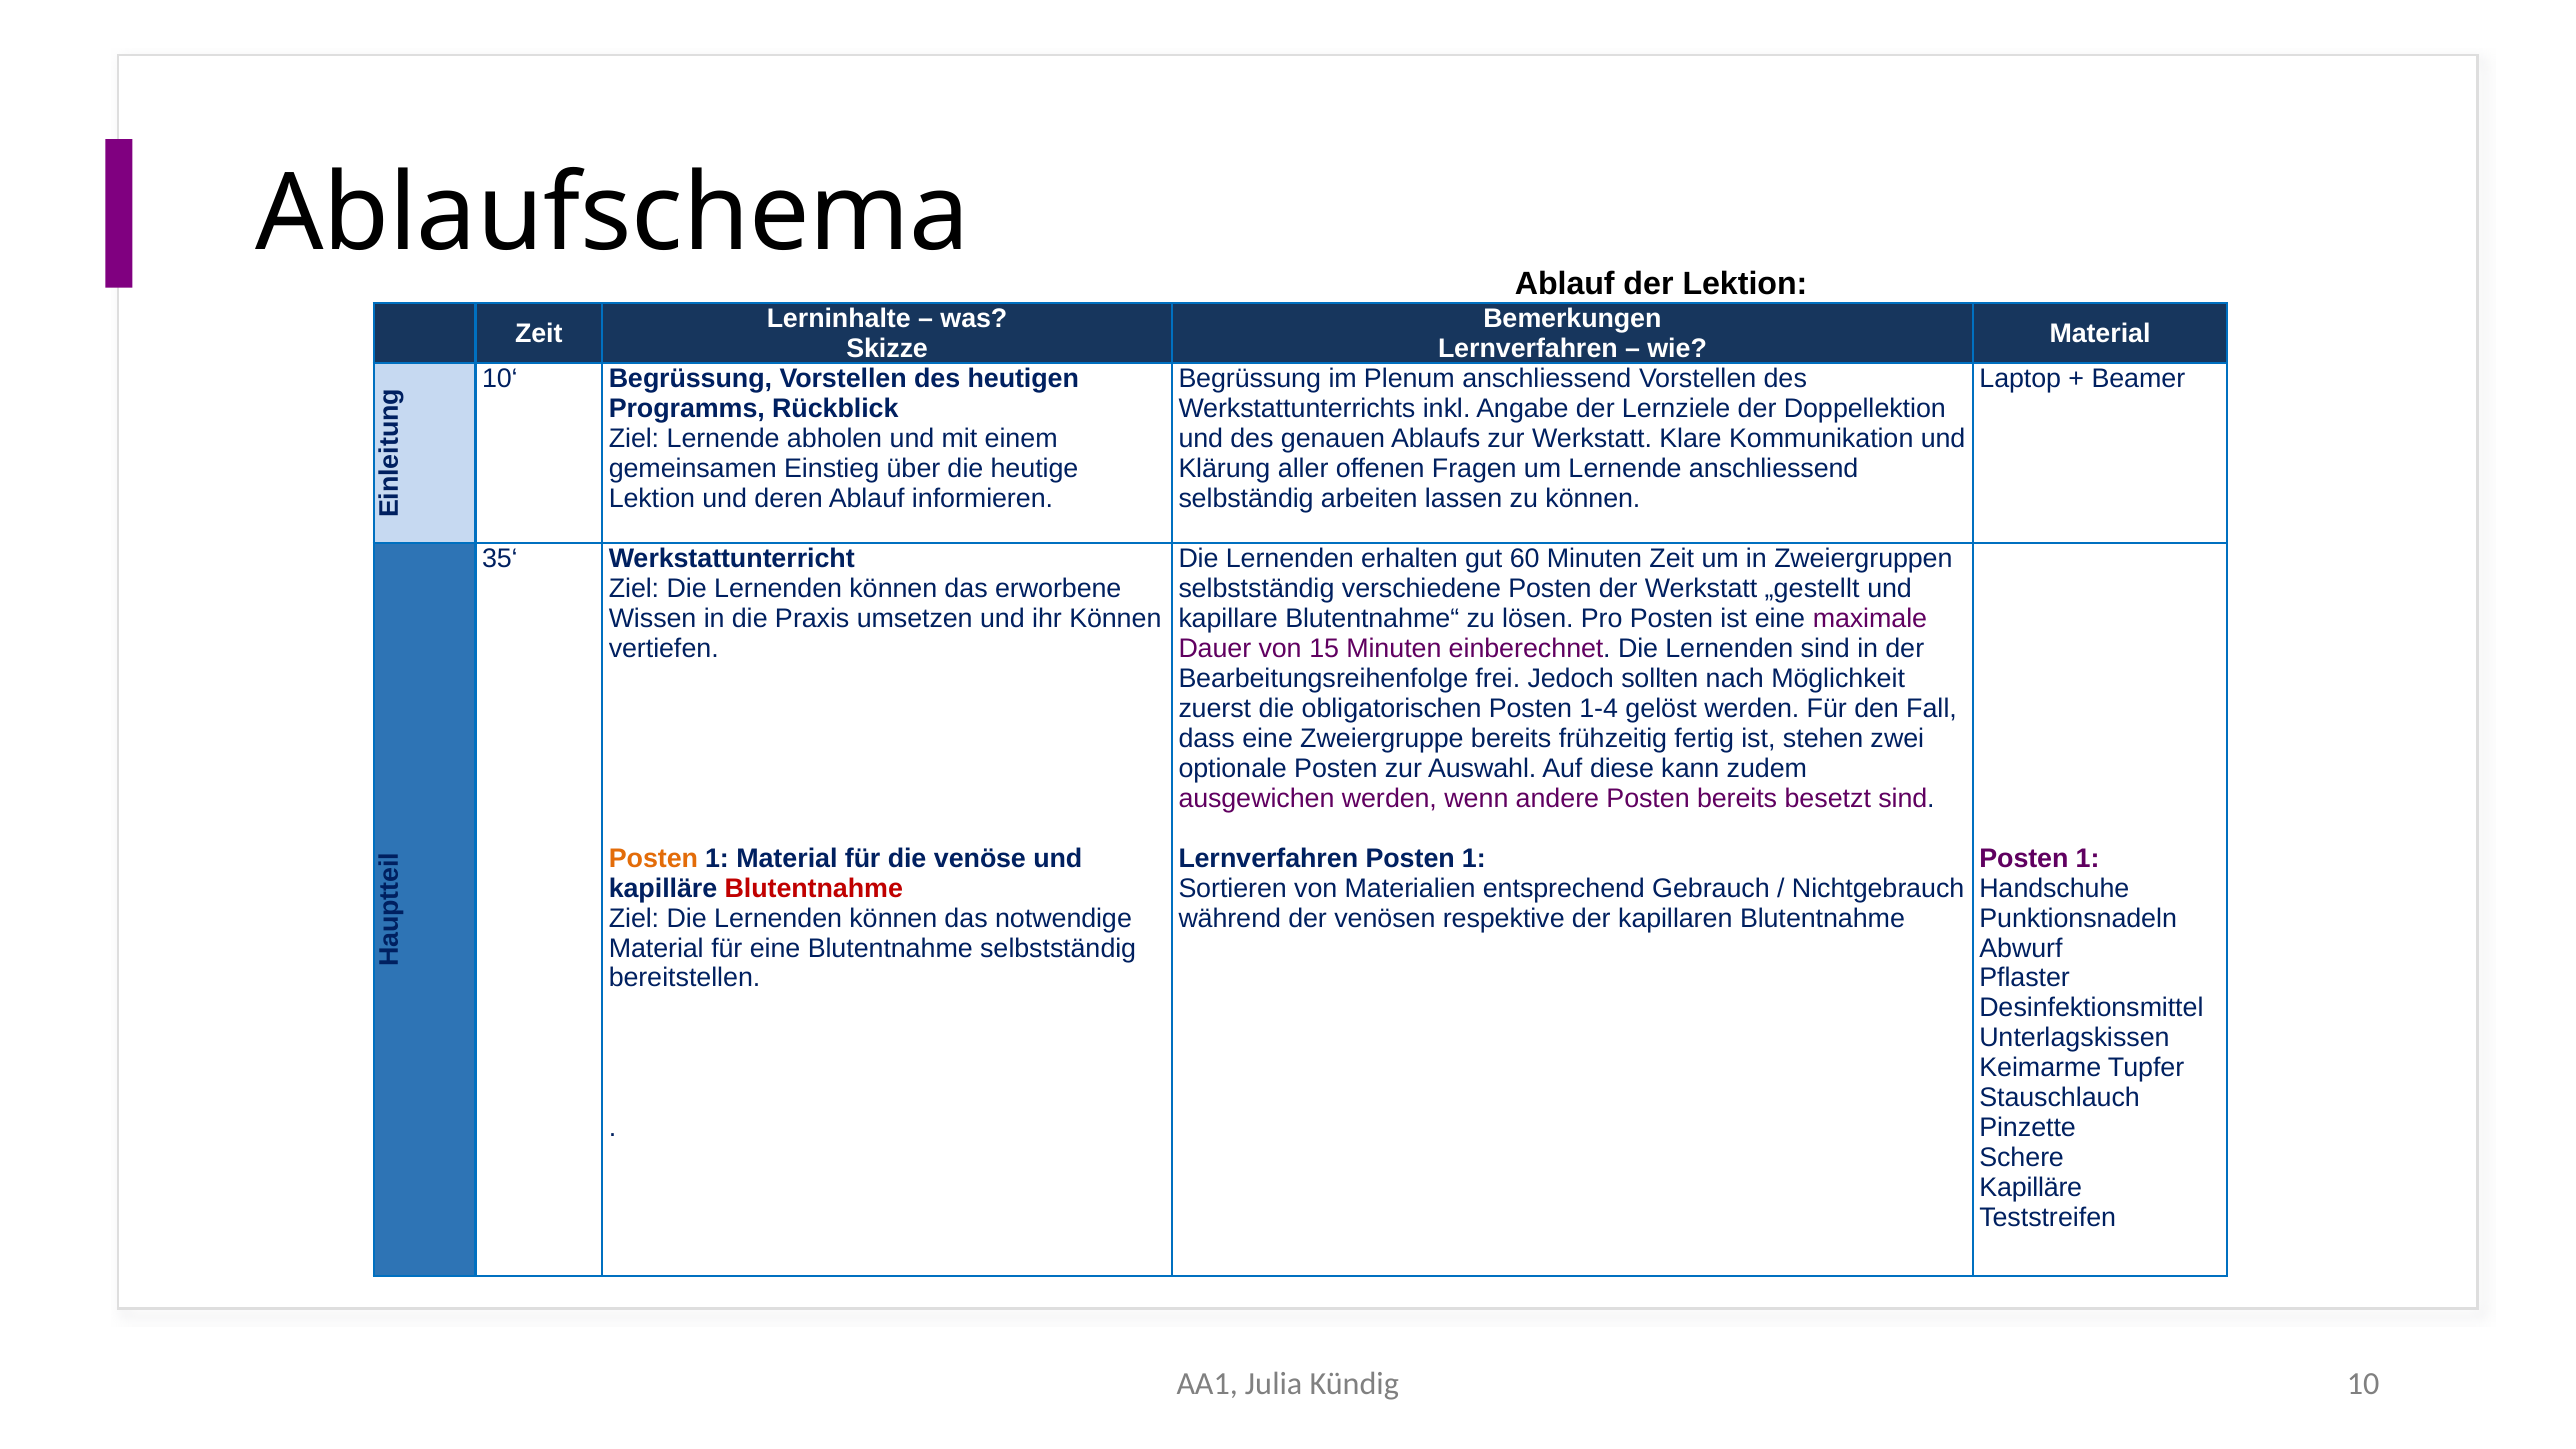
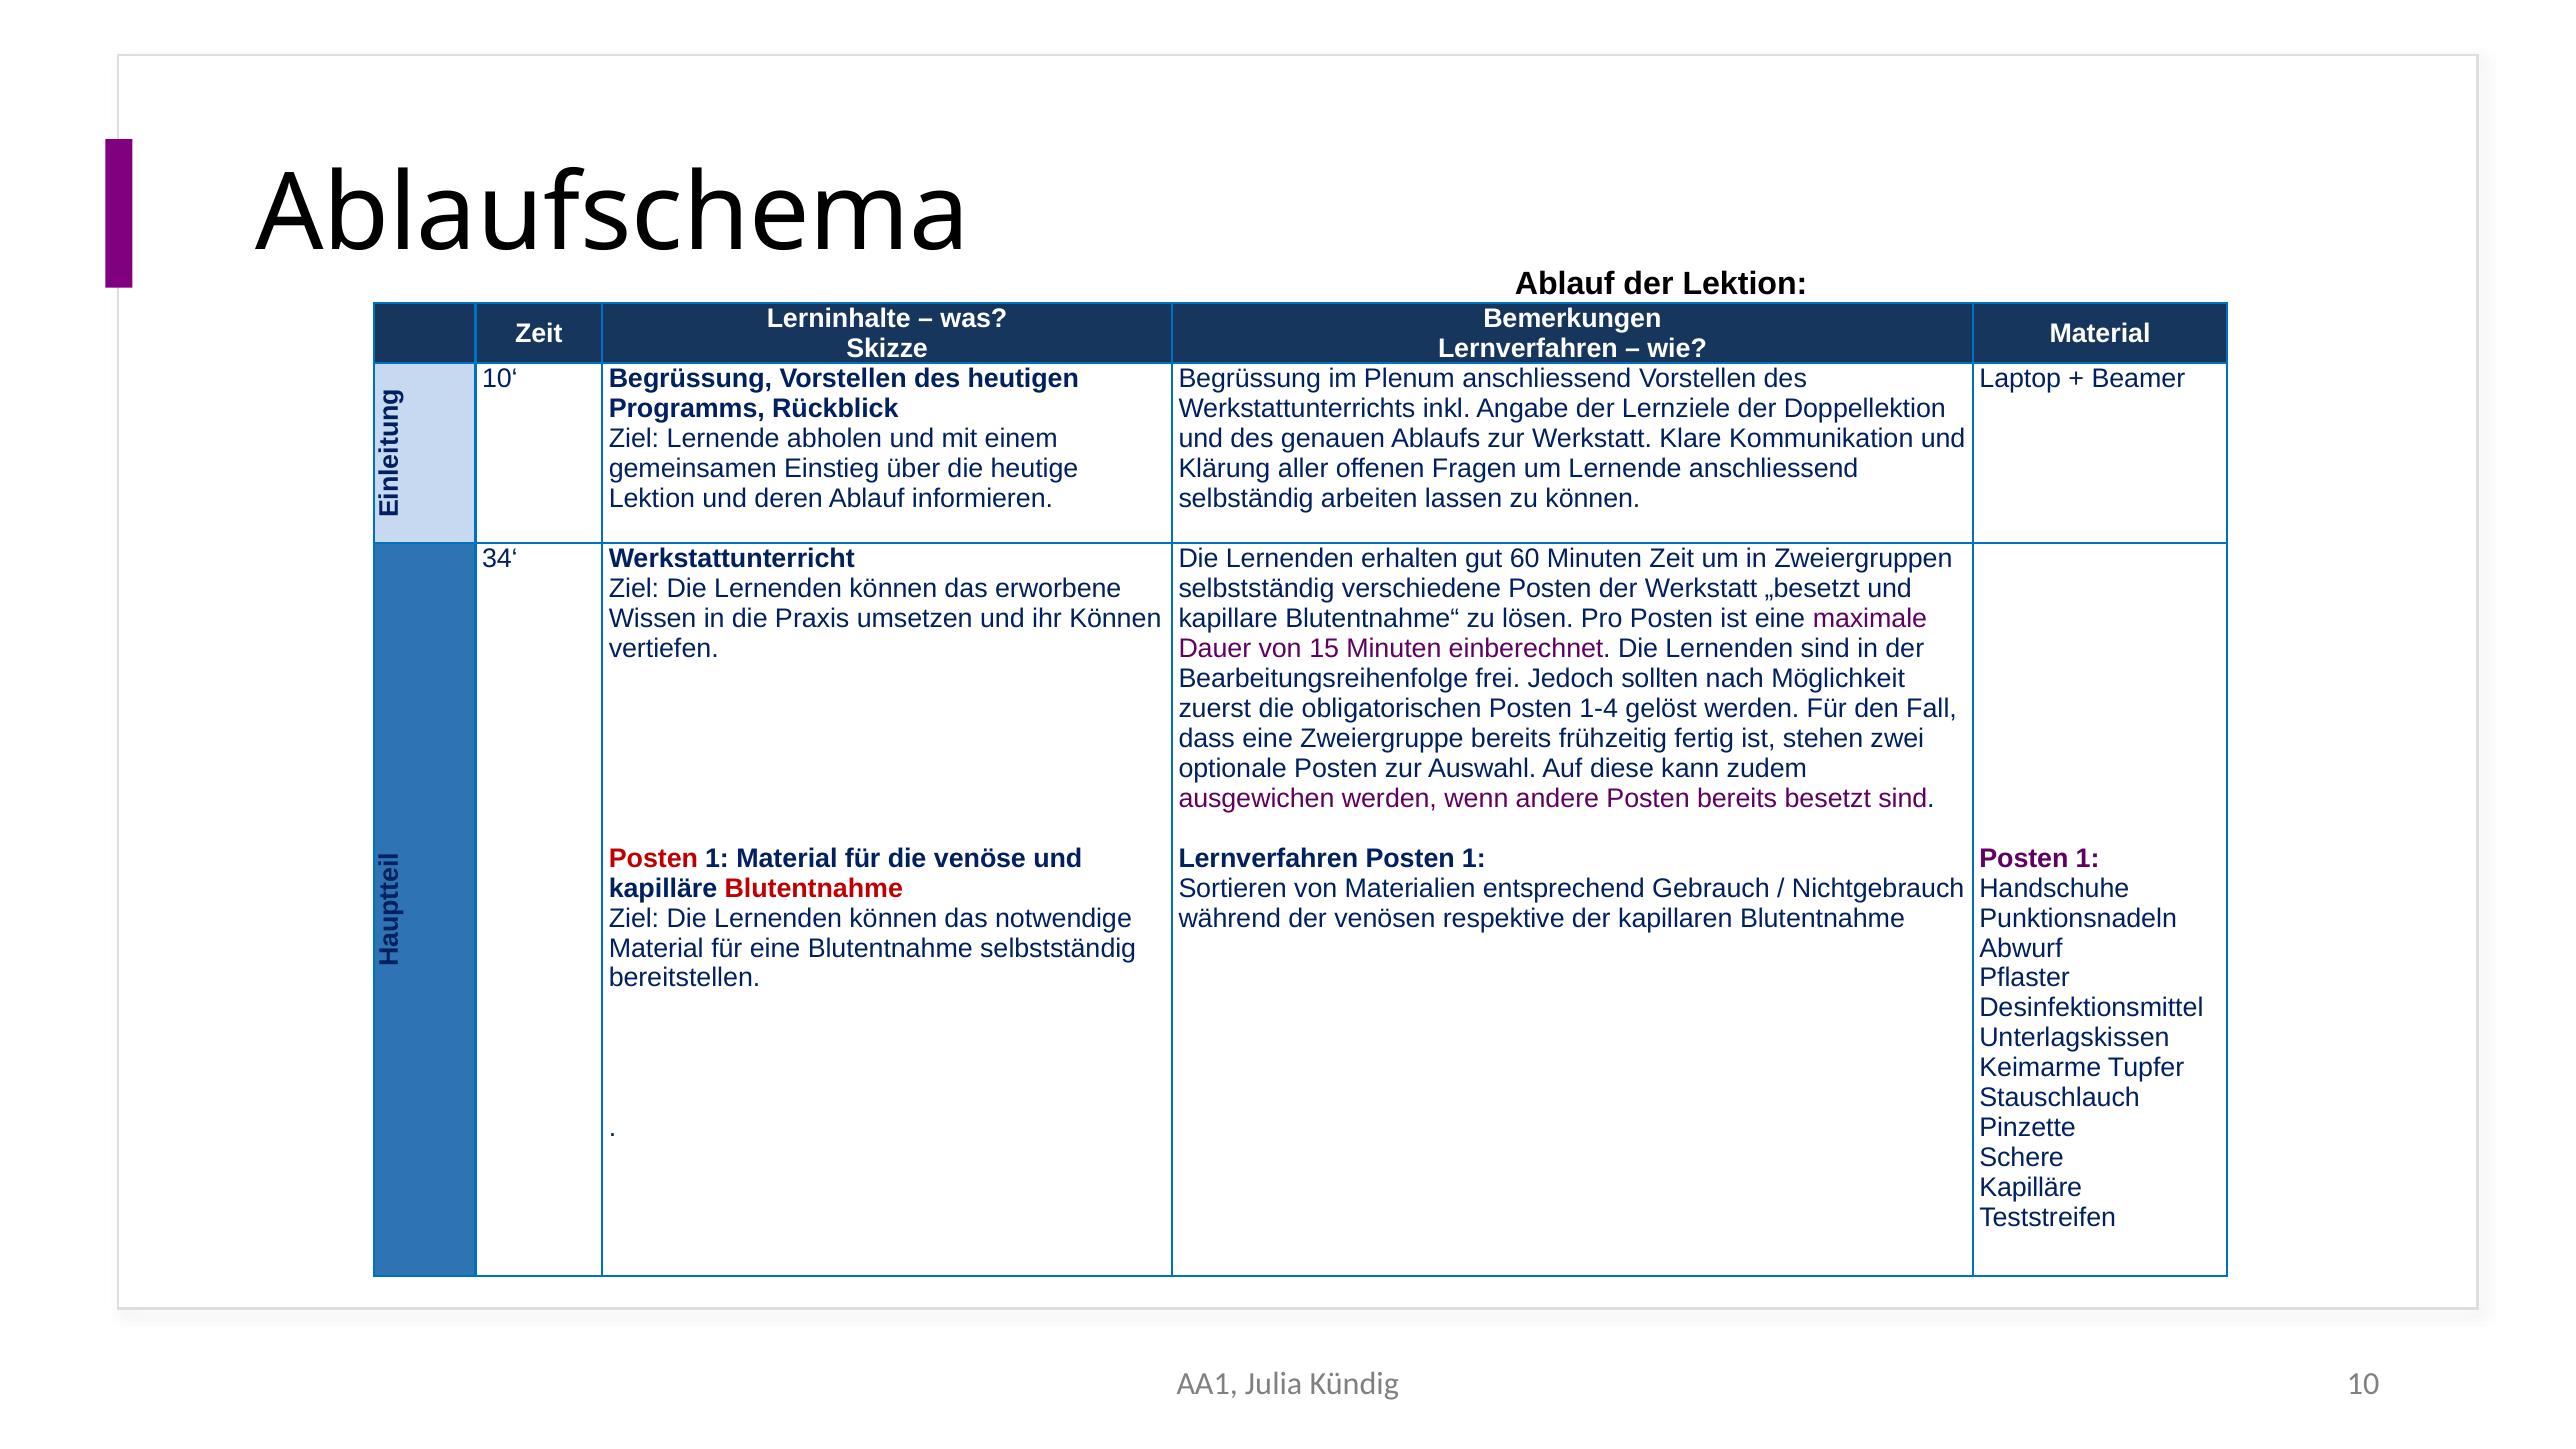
35‘: 35‘ -> 34‘
„gestellt: „gestellt -> „besetzt
Posten at (653, 858) colour: orange -> red
